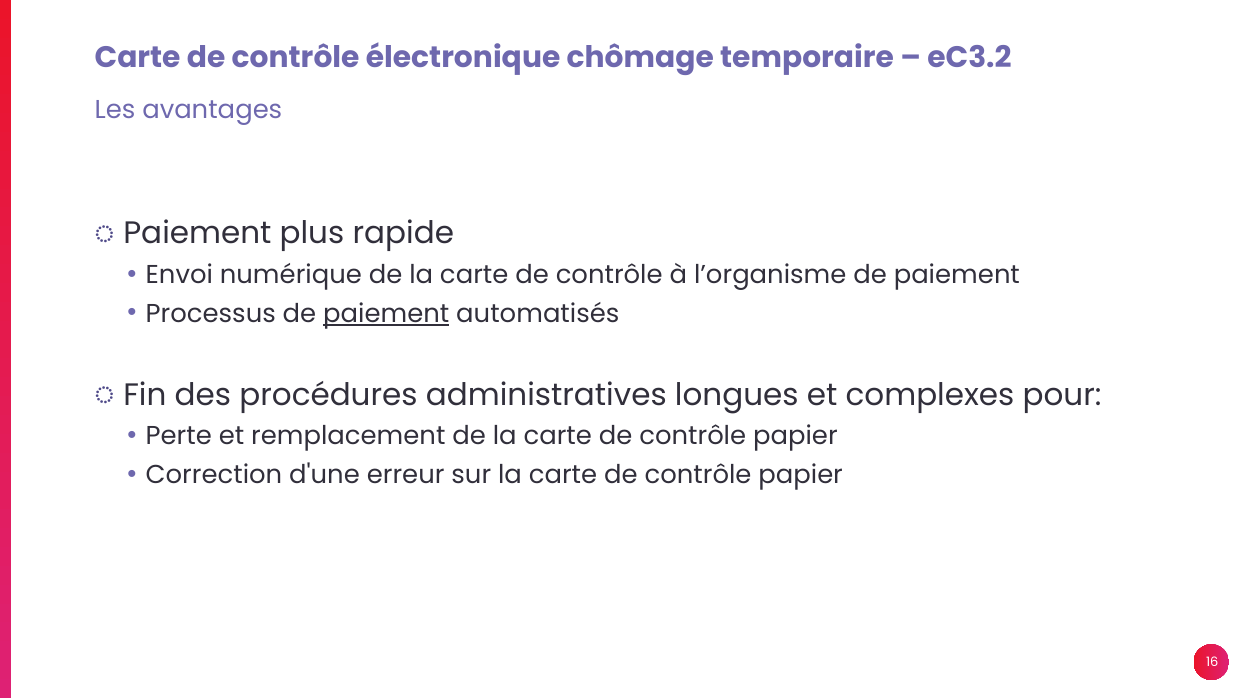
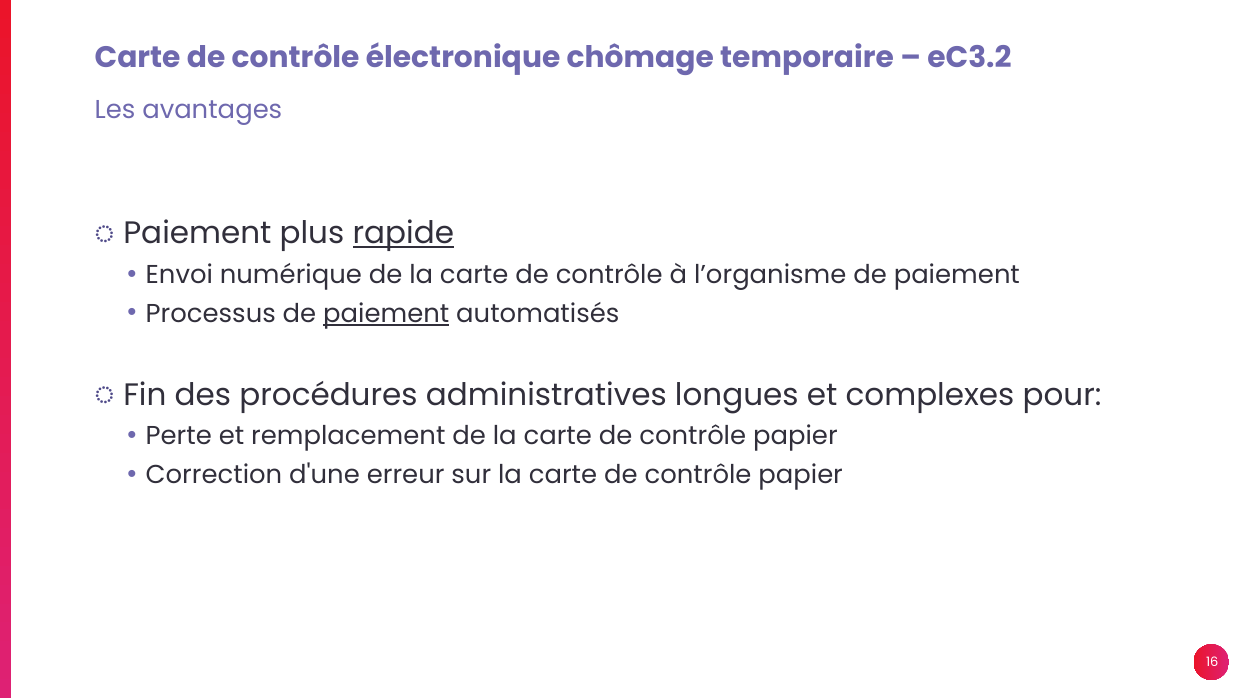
rapide underline: none -> present
